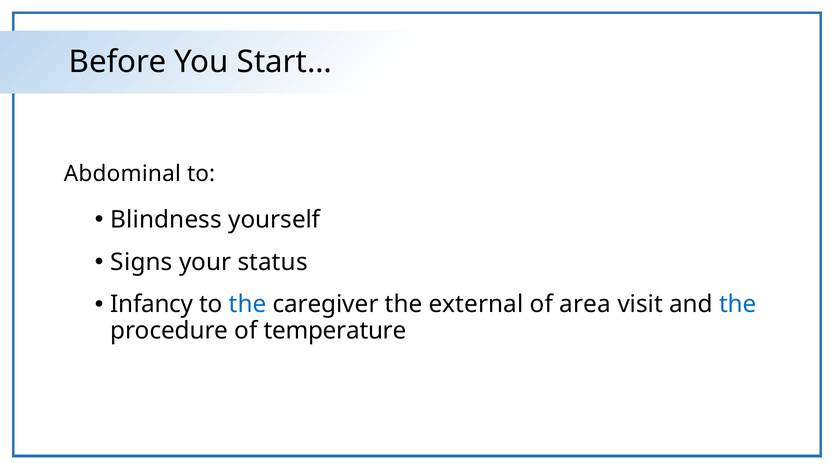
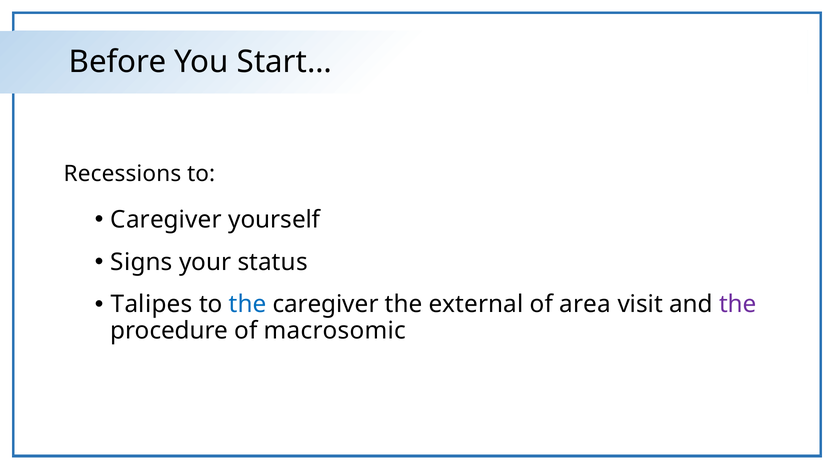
Abdominal: Abdominal -> Recessions
Blindness at (166, 220): Blindness -> Caregiver
Infancy: Infancy -> Talipes
the at (738, 305) colour: blue -> purple
temperature: temperature -> macrosomic
